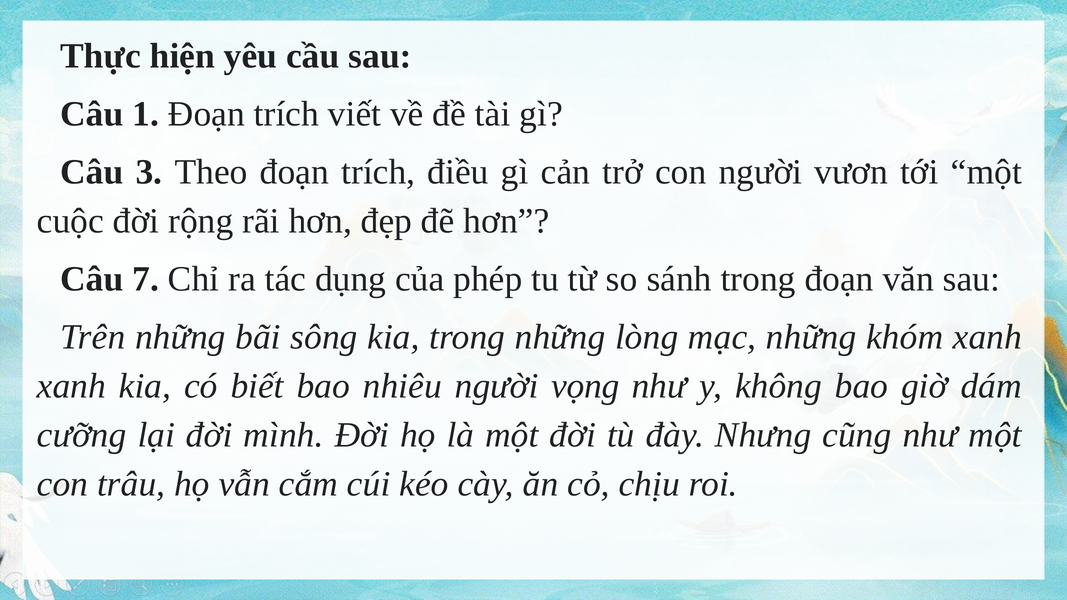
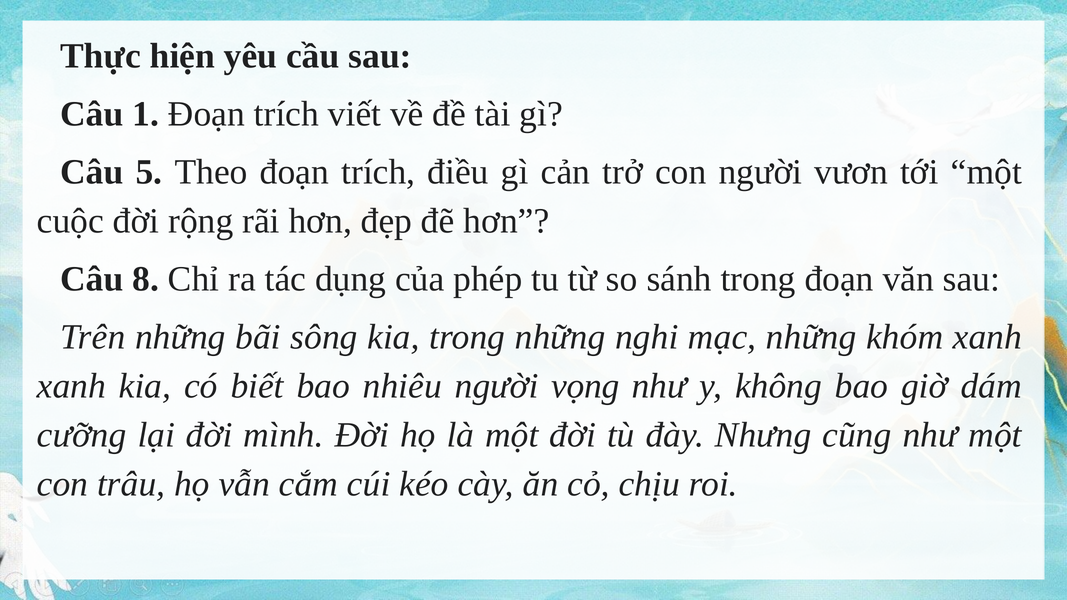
3: 3 -> 5
7: 7 -> 8
lòng: lòng -> nghi
